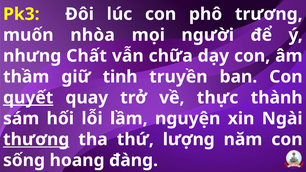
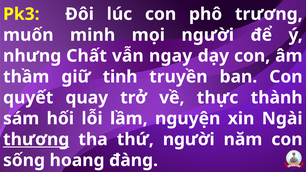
nhòa: nhòa -> minh
chữa: chữa -> ngay
quyết underline: present -> none
thứ lượng: lượng -> người
